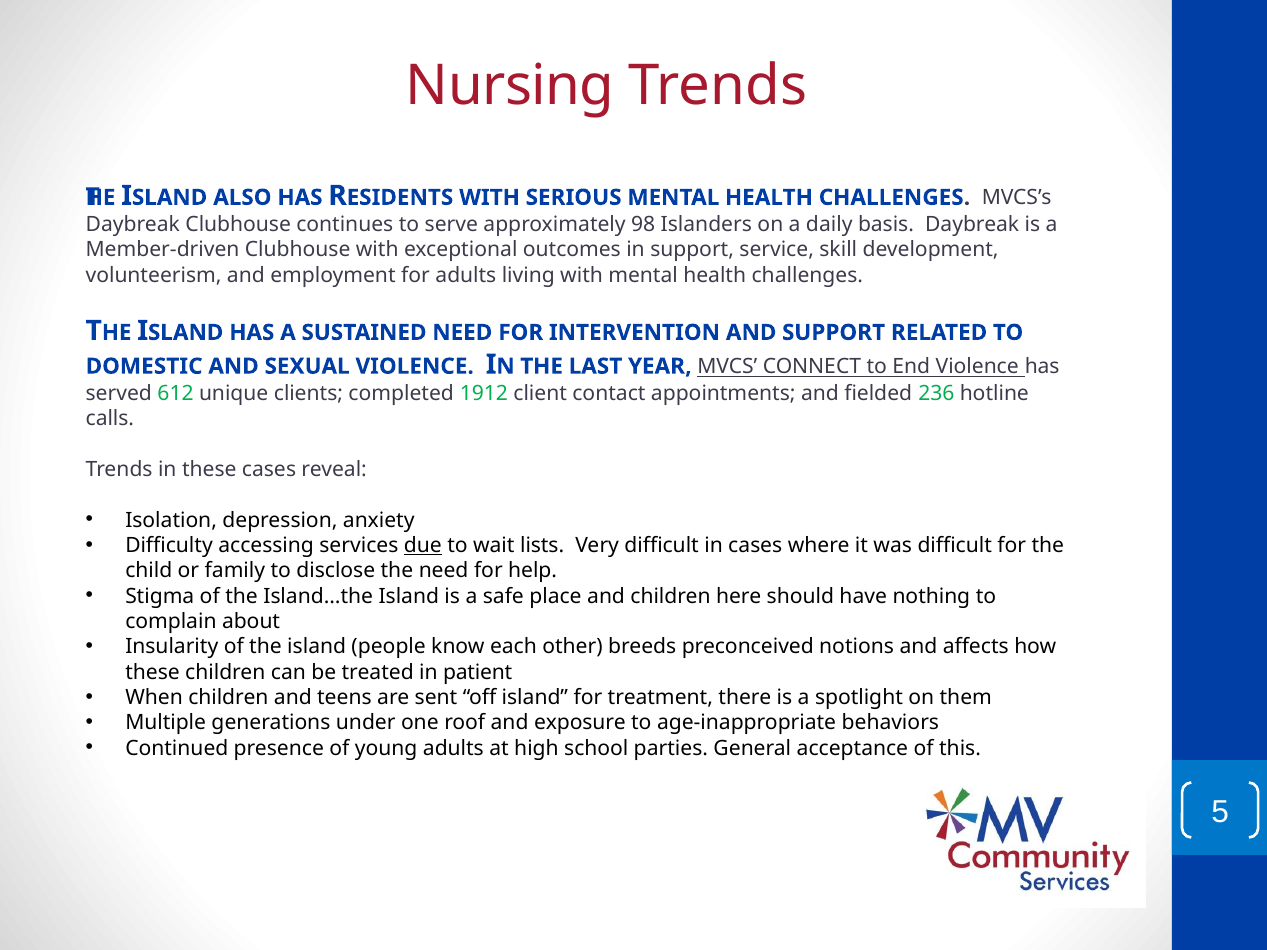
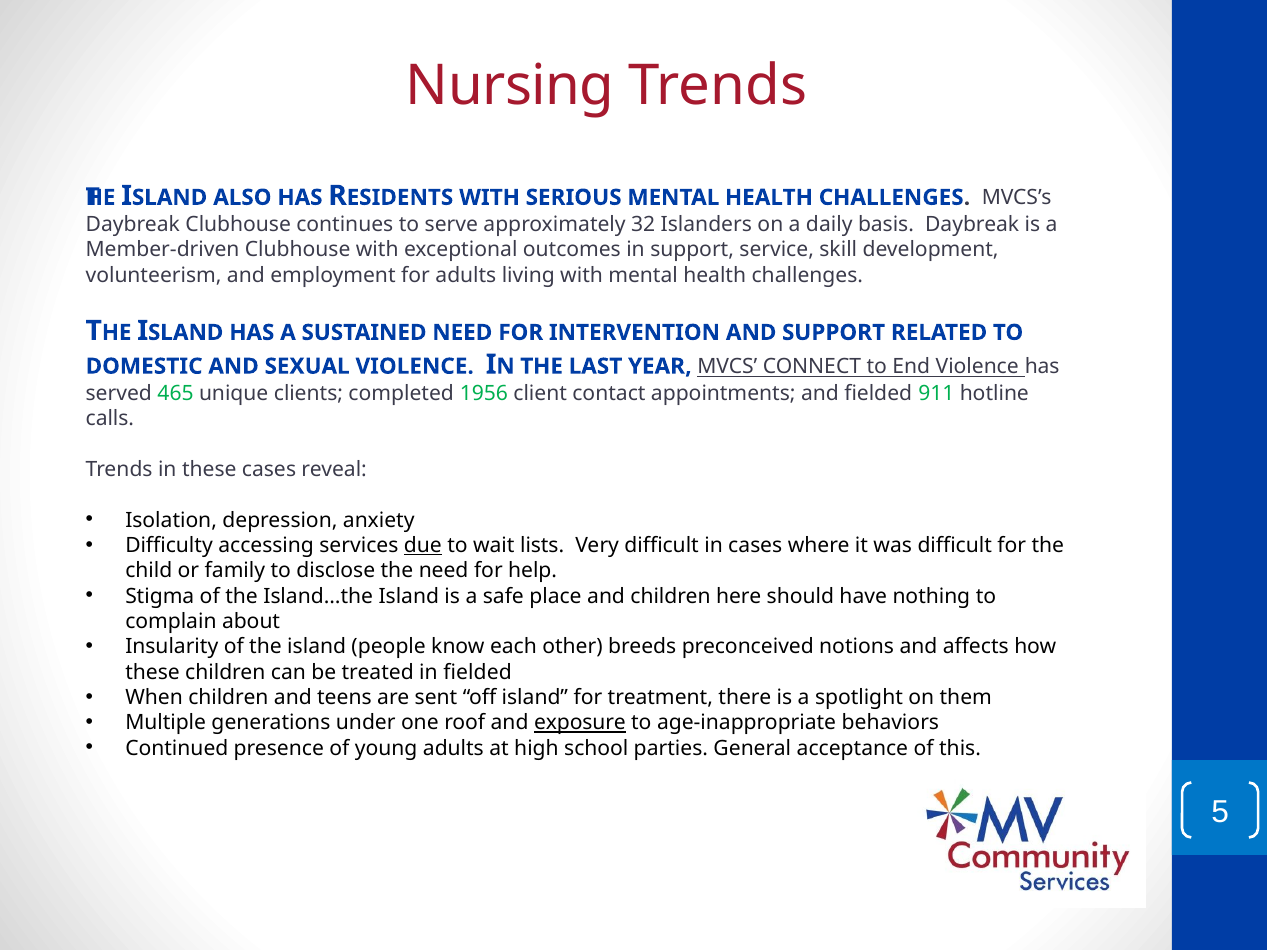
98: 98 -> 32
612: 612 -> 465
1912: 1912 -> 1956
236: 236 -> 911
in patient: patient -> fielded
exposure underline: none -> present
